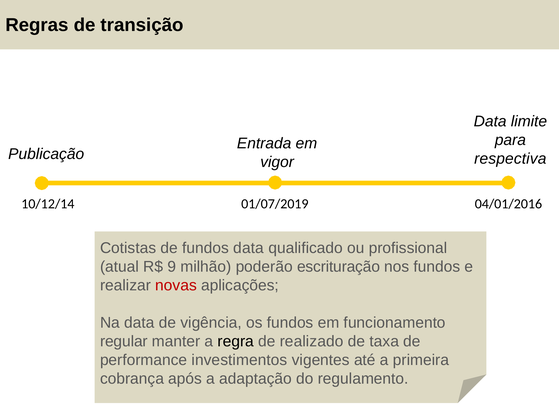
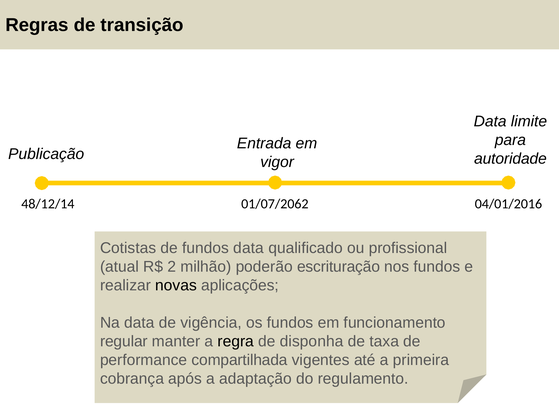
respectiva: respectiva -> autoridade
10/12/14: 10/12/14 -> 48/12/14
01/07/2019: 01/07/2019 -> 01/07/2062
9: 9 -> 2
novas colour: red -> black
realizado: realizado -> disponha
investimentos: investimentos -> compartilhada
